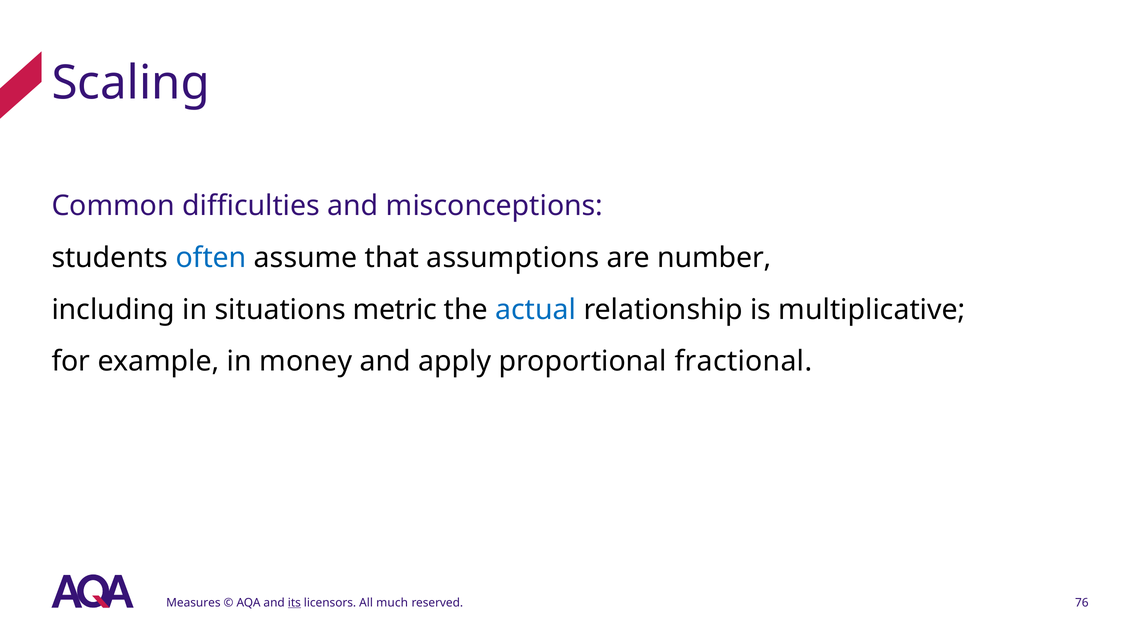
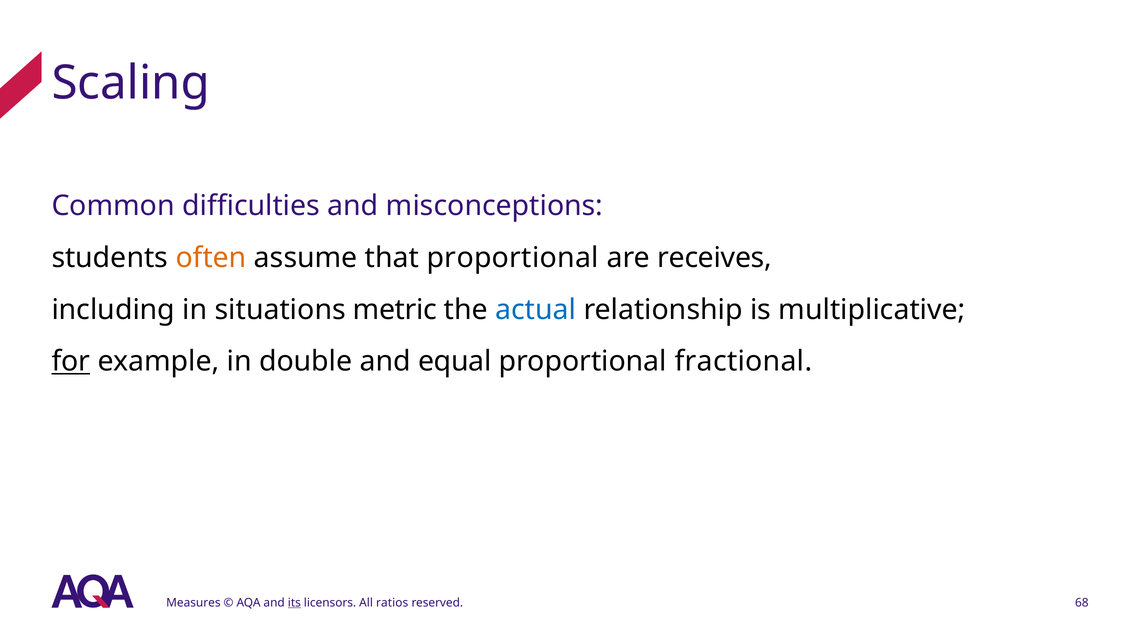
often colour: blue -> orange
that assumptions: assumptions -> proportional
number: number -> receives
for underline: none -> present
money: money -> double
apply: apply -> equal
much: much -> ratios
76: 76 -> 68
